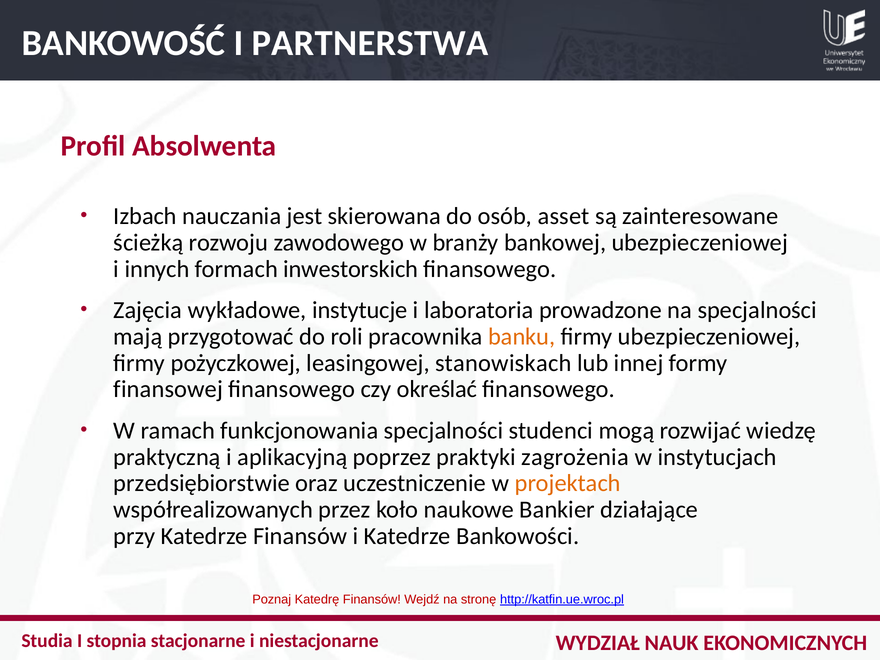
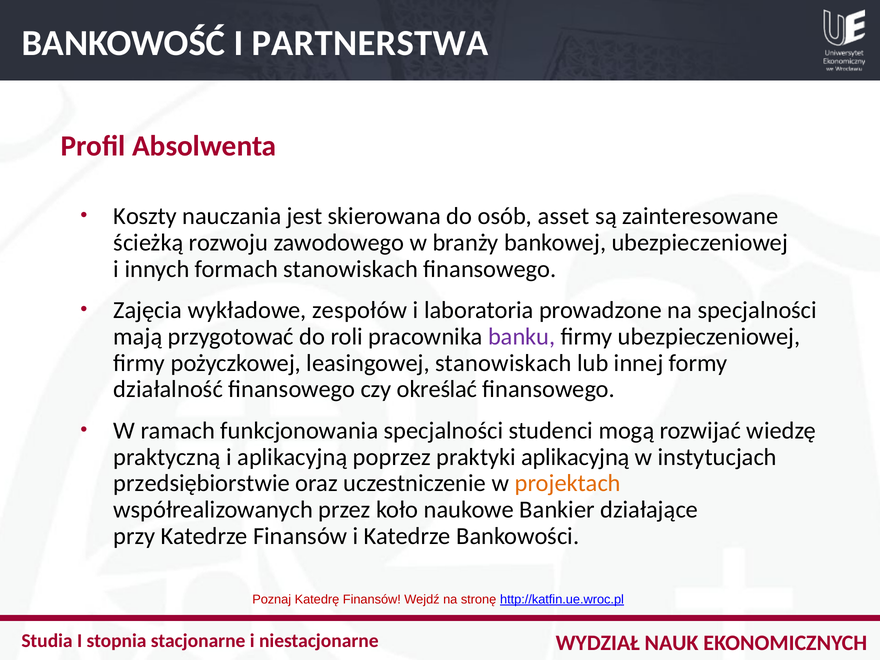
Izbach: Izbach -> Koszty
formach inwestorskich: inwestorskich -> stanowiskach
instytucje: instytucje -> zespołów
banku colour: orange -> purple
finansowej: finansowej -> działalność
praktyki zagrożenia: zagrożenia -> aplikacyjną
